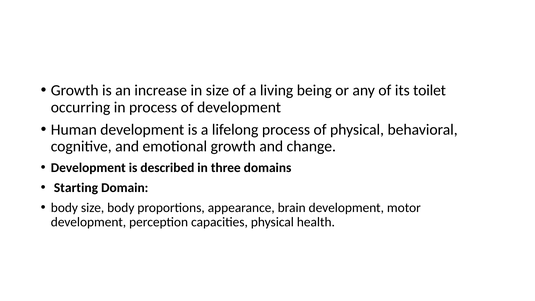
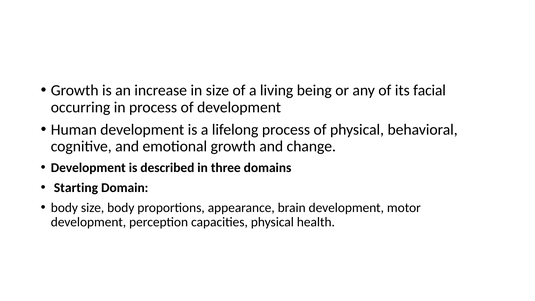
toilet: toilet -> facial
